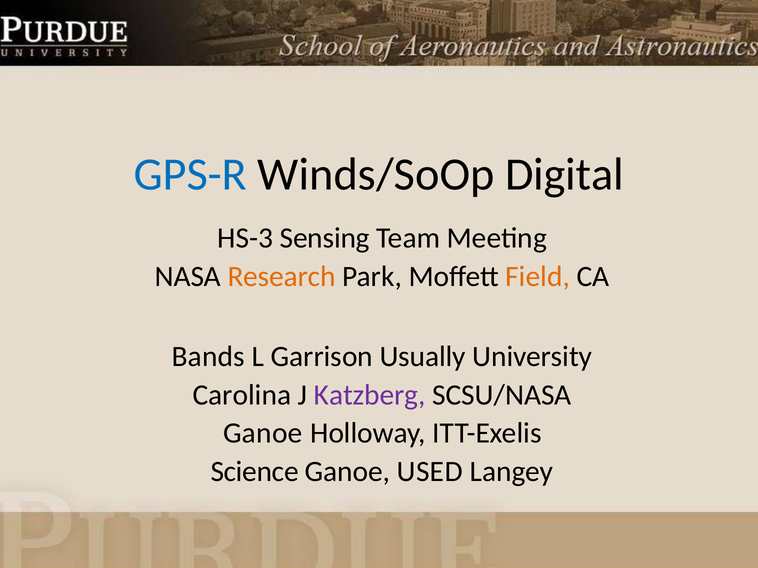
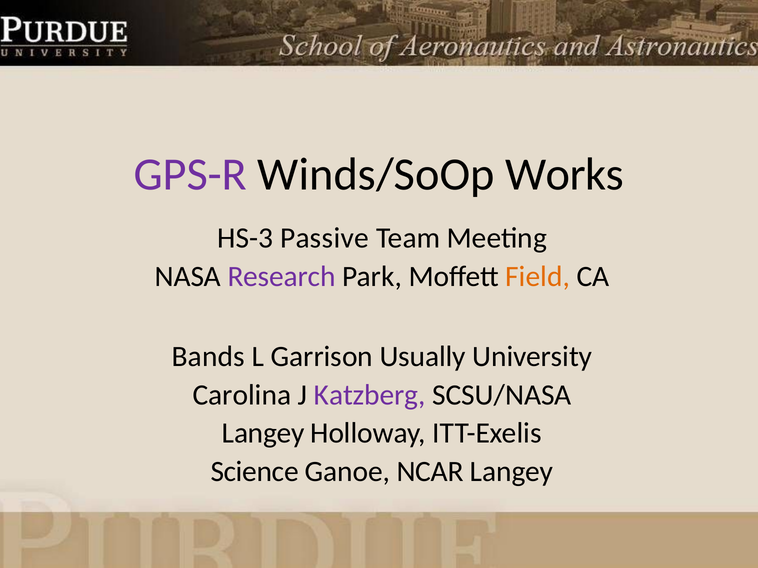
GPS-R colour: blue -> purple
Digital: Digital -> Works
Sensing: Sensing -> Passive
Research colour: orange -> purple
Ganoe at (263, 433): Ganoe -> Langey
USED: USED -> NCAR
